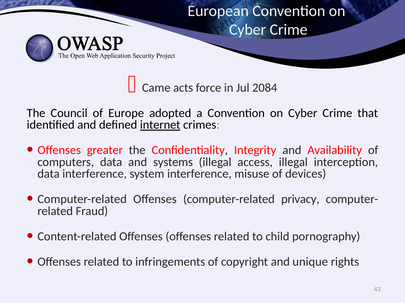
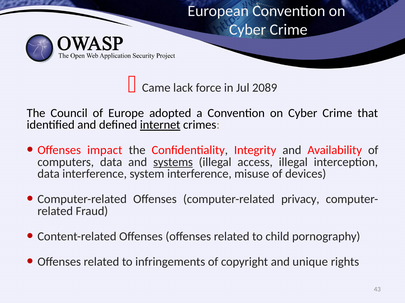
acts: acts -> lack
2084: 2084 -> 2089
greater: greater -> impact
systems underline: none -> present
